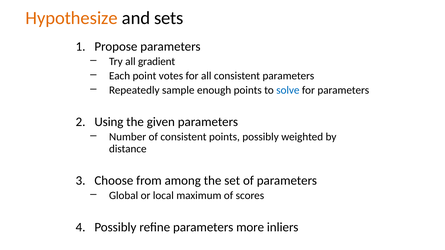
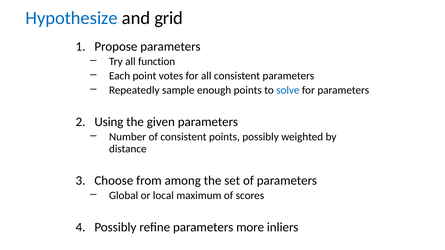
Hypothesize colour: orange -> blue
sets: sets -> grid
gradient: gradient -> function
